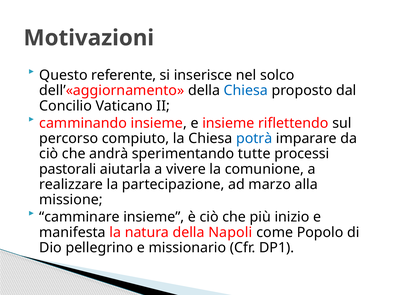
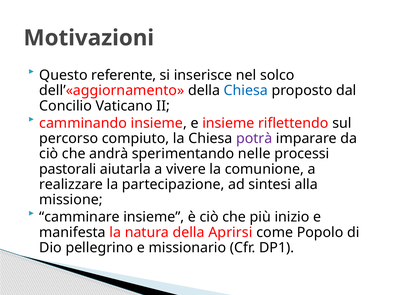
potrà colour: blue -> purple
tutte: tutte -> nelle
marzo: marzo -> sintesi
Napoli: Napoli -> Aprirsi
